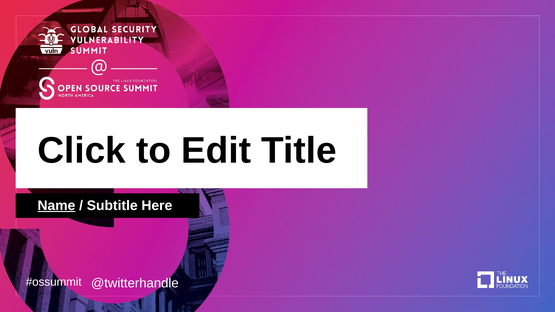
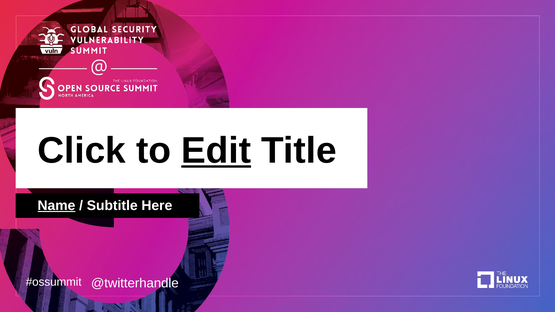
Edit underline: none -> present
